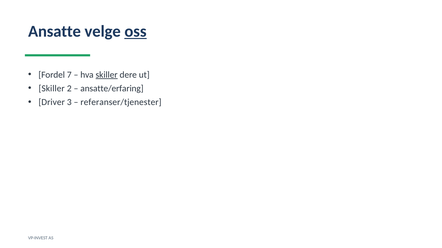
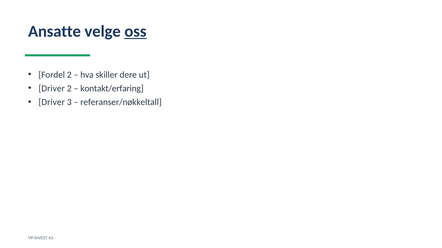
Fordel 7: 7 -> 2
skiller at (107, 75) underline: present -> none
Skiller at (52, 89): Skiller -> Driver
ansatte/erfaring: ansatte/erfaring -> kontakt/erfaring
referanser/tjenester: referanser/tjenester -> referanser/nøkkeltall
